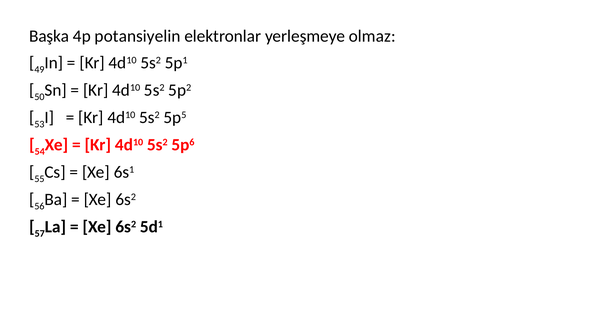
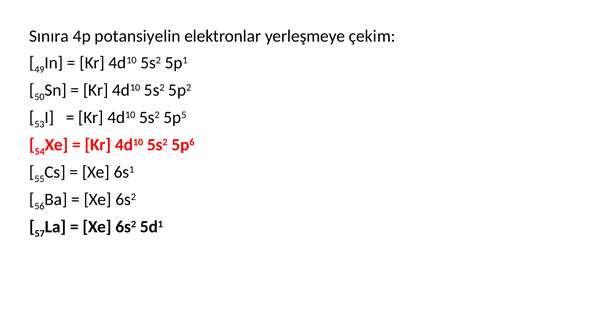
Başka: Başka -> Sınıra
olmaz: olmaz -> çekim
